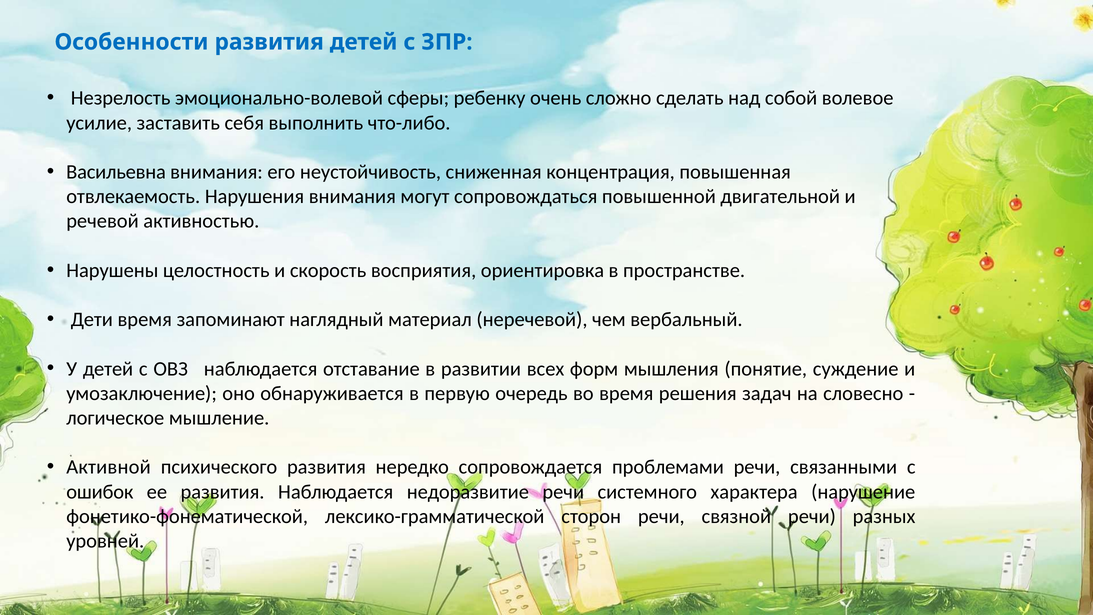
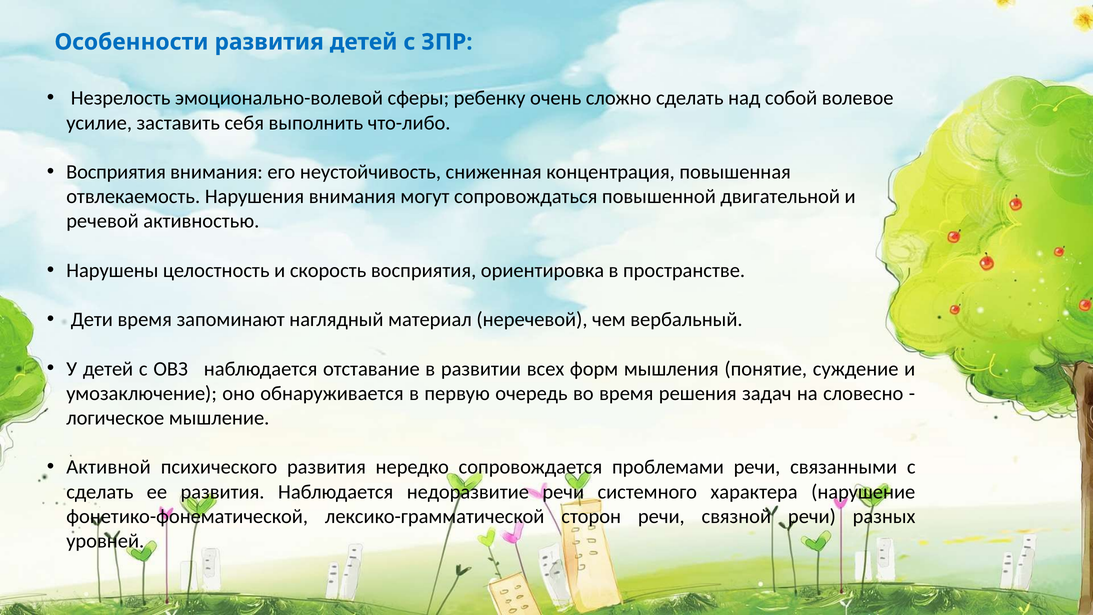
Васильевна at (116, 172): Васильевна -> Восприятия
ошибок at (100, 492): ошибок -> сделать
